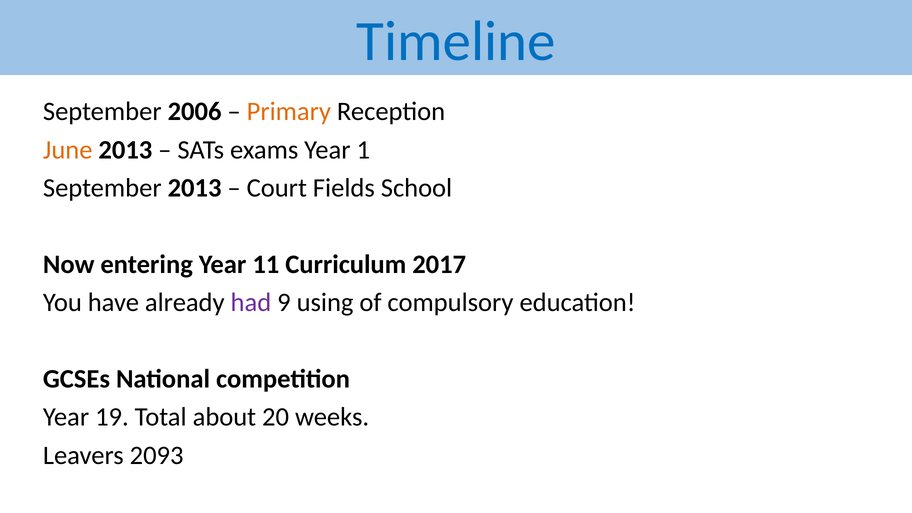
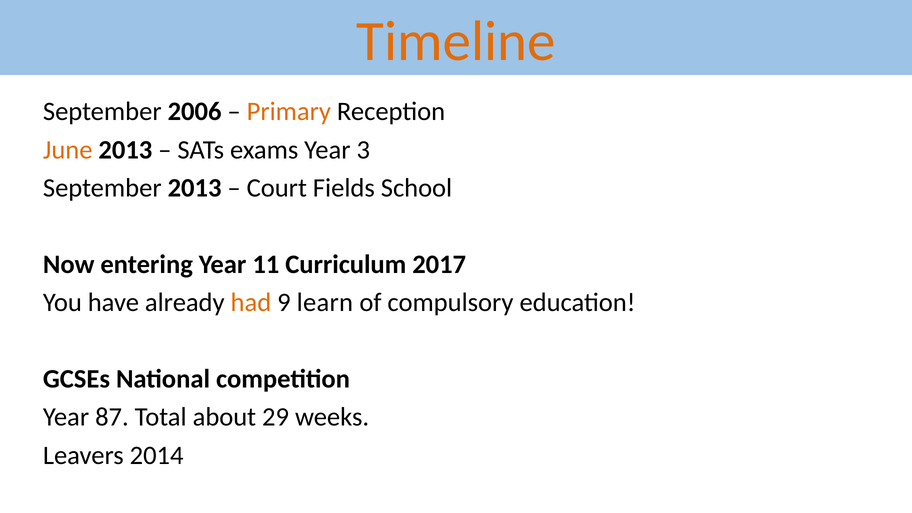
Timeline colour: blue -> orange
1: 1 -> 3
had colour: purple -> orange
using: using -> learn
19: 19 -> 87
20: 20 -> 29
2093: 2093 -> 2014
